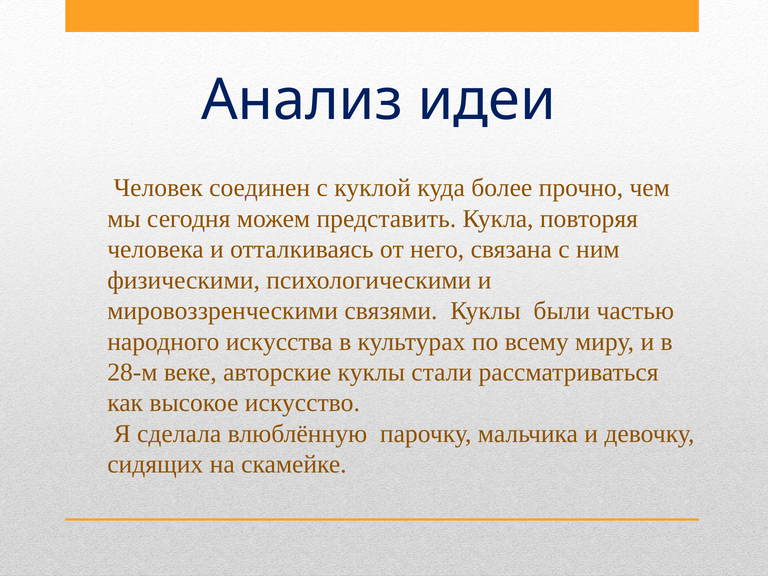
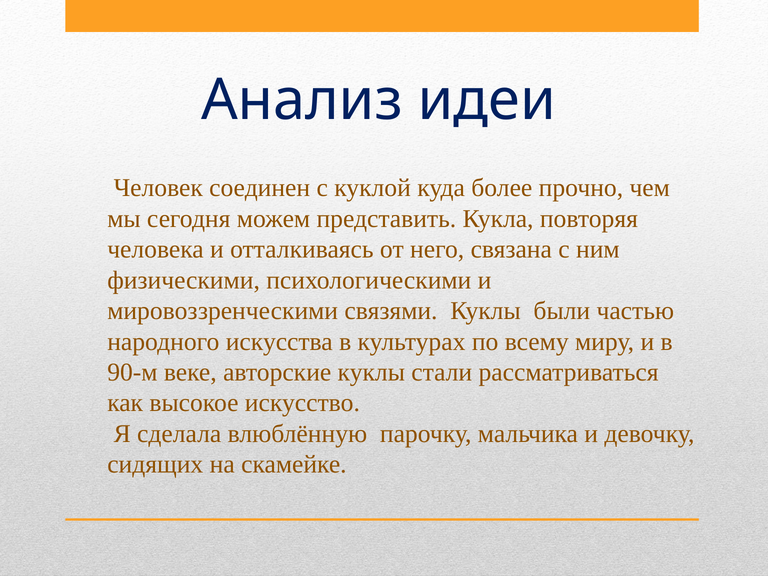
28-м: 28-м -> 90-м
